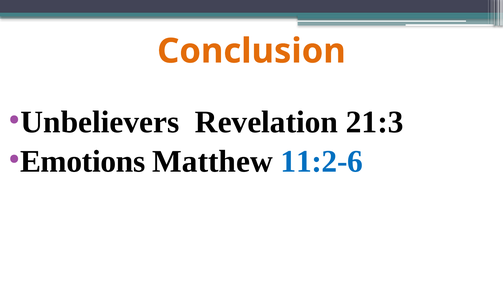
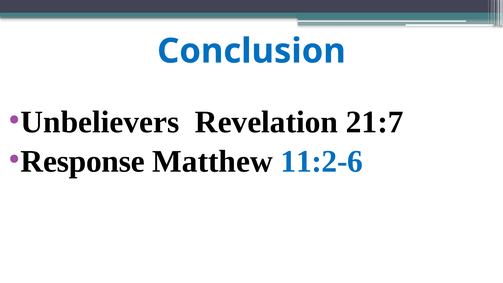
Conclusion colour: orange -> blue
21:3: 21:3 -> 21:7
Emotions: Emotions -> Response
